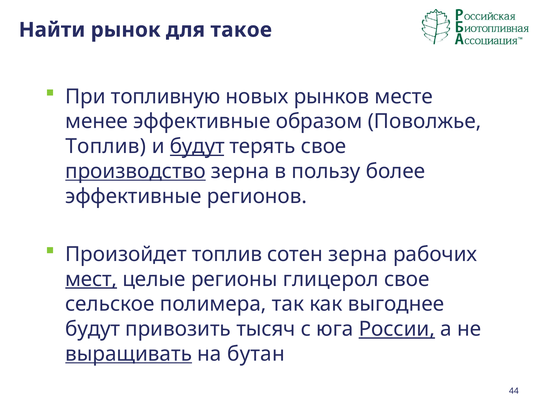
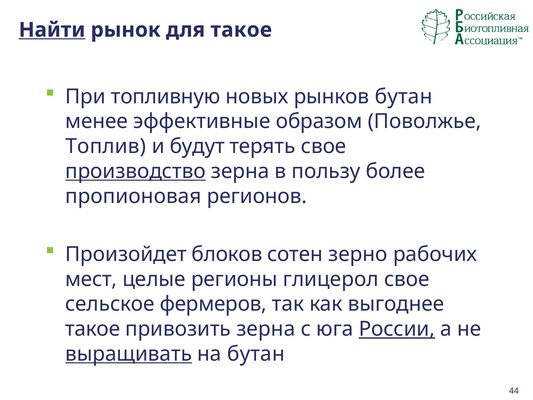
Найти underline: none -> present
рынков месте: месте -> бутан
будут at (197, 146) underline: present -> none
эффективные at (133, 196): эффективные -> пропионовая
Произойдет топлив: топлив -> блоков
сотен зерна: зерна -> зерно
мест underline: present -> none
полимера: полимера -> фермеров
будут at (93, 329): будут -> такое
привозить тысяч: тысяч -> зерна
